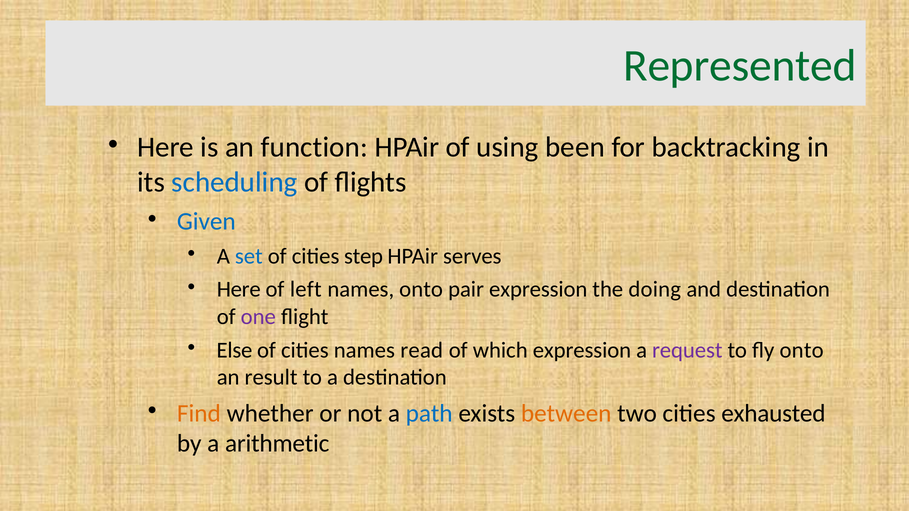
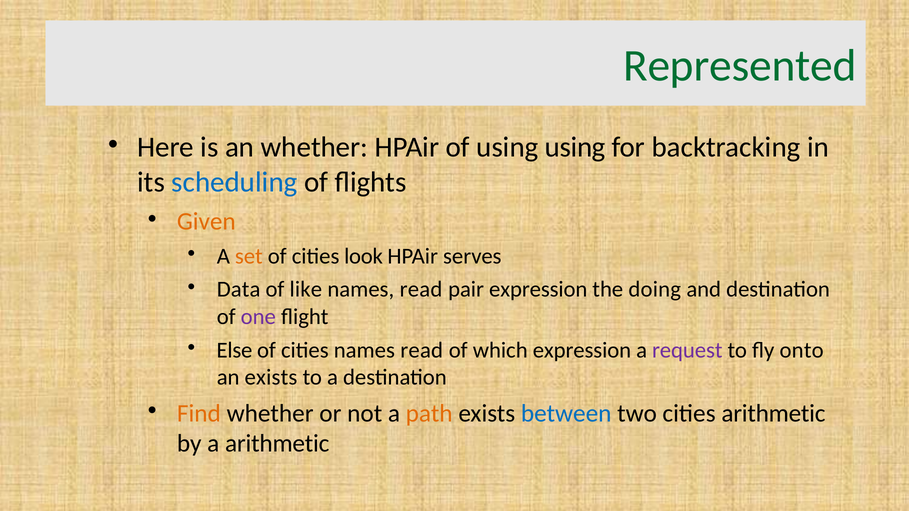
an function: function -> whether
using been: been -> using
Given colour: blue -> orange
set colour: blue -> orange
step: step -> look
Here at (239, 290): Here -> Data
left: left -> like
onto at (421, 290): onto -> read
an result: result -> exists
path colour: blue -> orange
between colour: orange -> blue
cities exhausted: exhausted -> arithmetic
